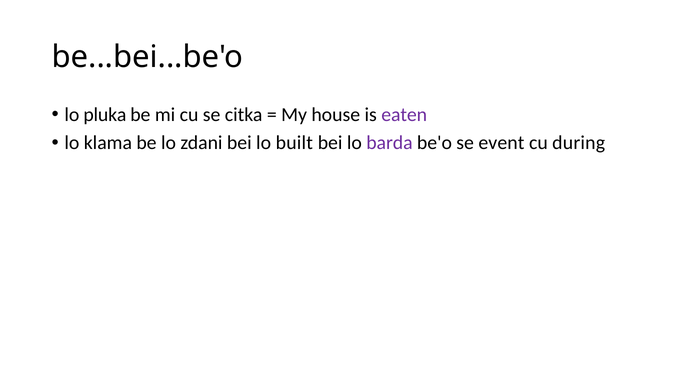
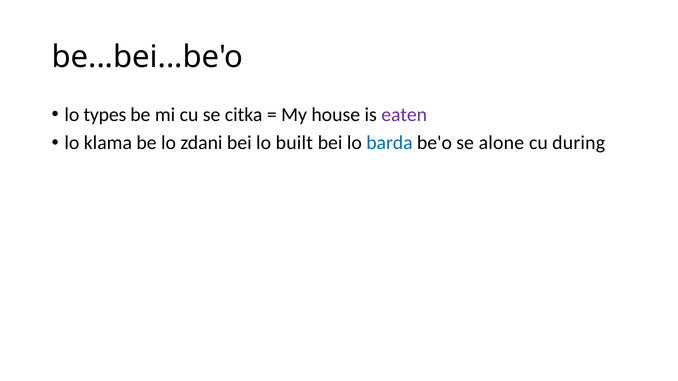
pluka: pluka -> types
barda colour: purple -> blue
event: event -> alone
